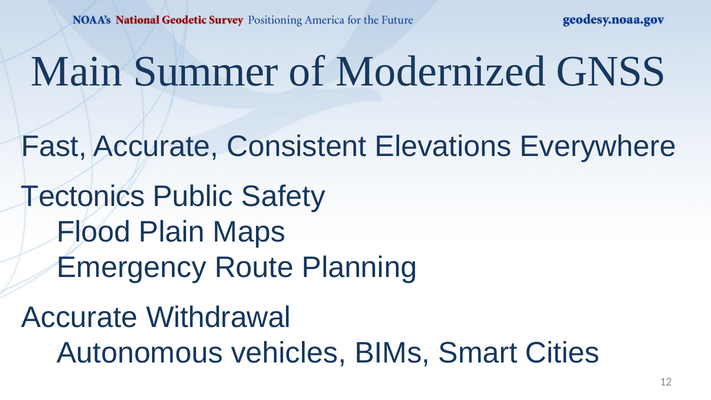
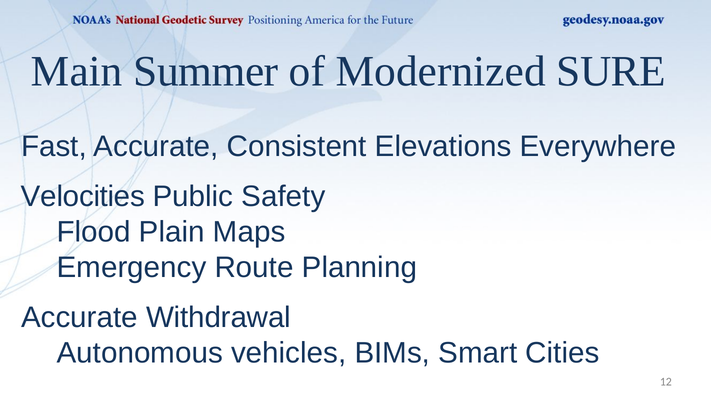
GNSS: GNSS -> SURE
Tectonics: Tectonics -> Velocities
